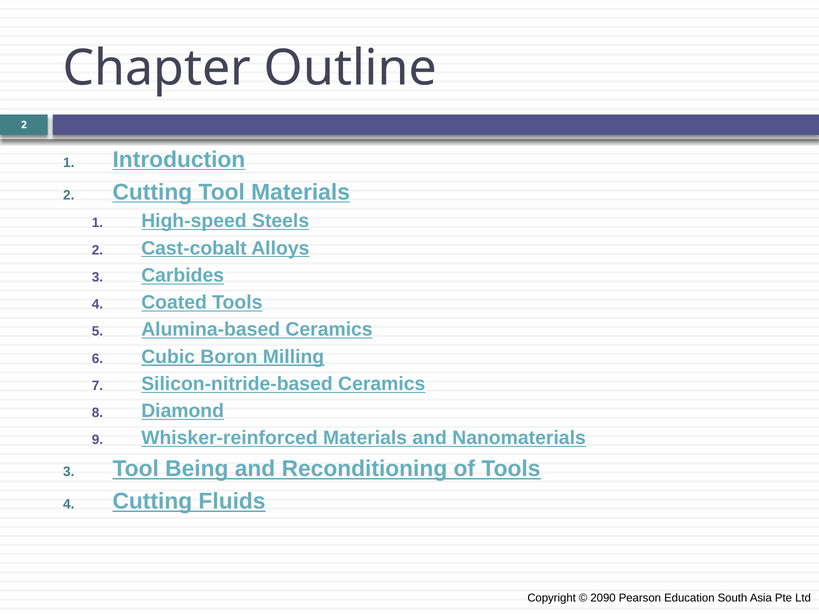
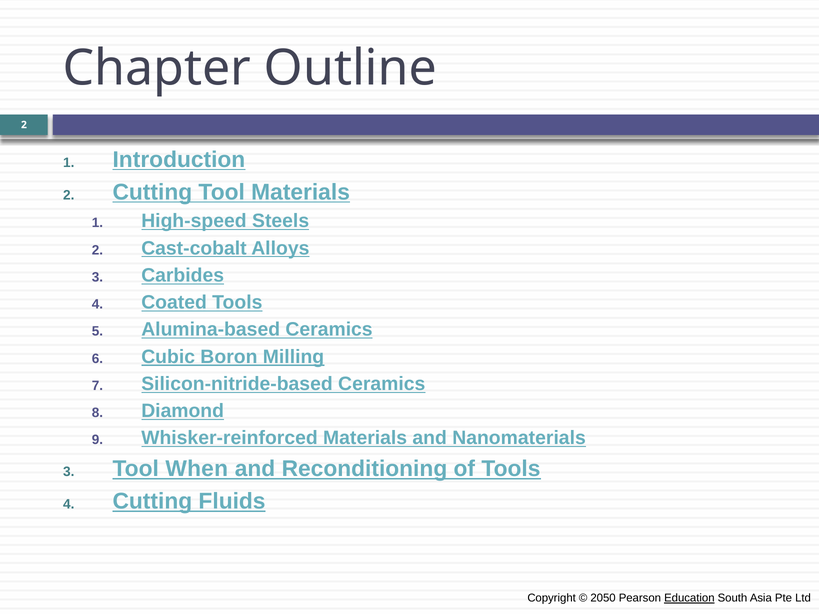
Being: Being -> When
2090: 2090 -> 2050
Education underline: none -> present
